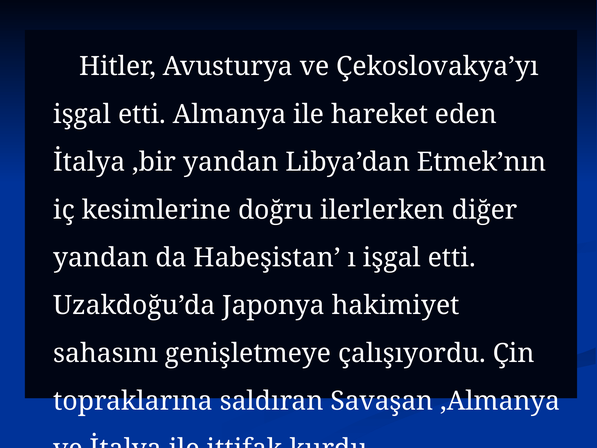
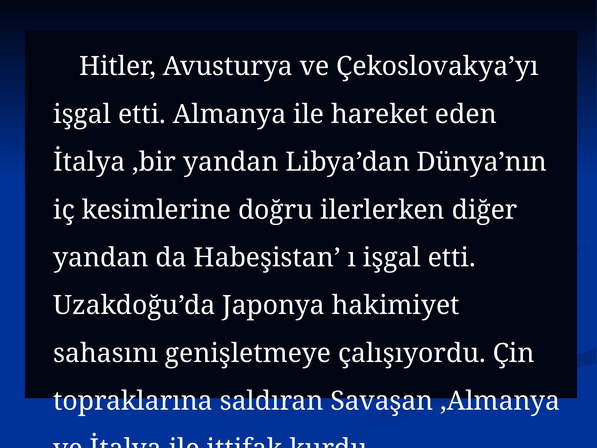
Etmek’nın: Etmek’nın -> Dünya’nın
